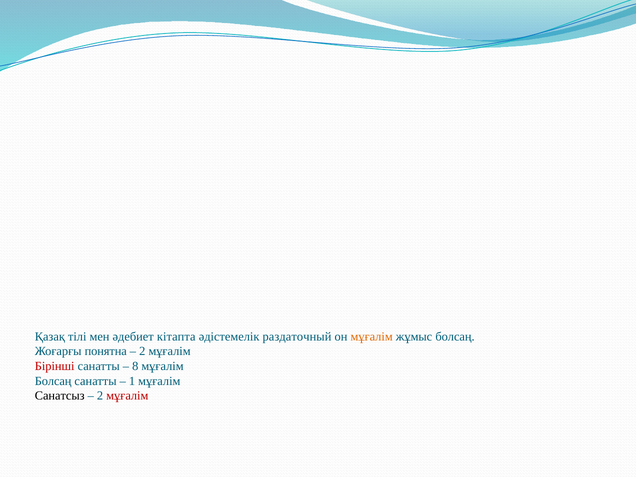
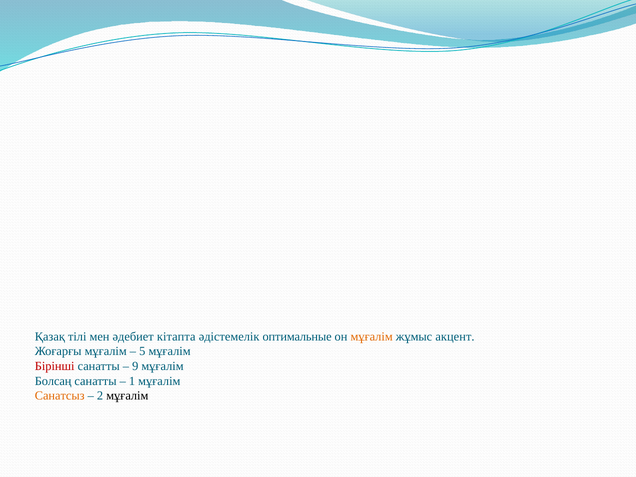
раздаточный: раздаточный -> оптимальные
жұмыс болсаң: болсаң -> акцент
Жоғарғы понятна: понятна -> мұғалім
2 at (142, 351): 2 -> 5
8: 8 -> 9
Санатсыз colour: black -> orange
мұғалім at (127, 396) colour: red -> black
